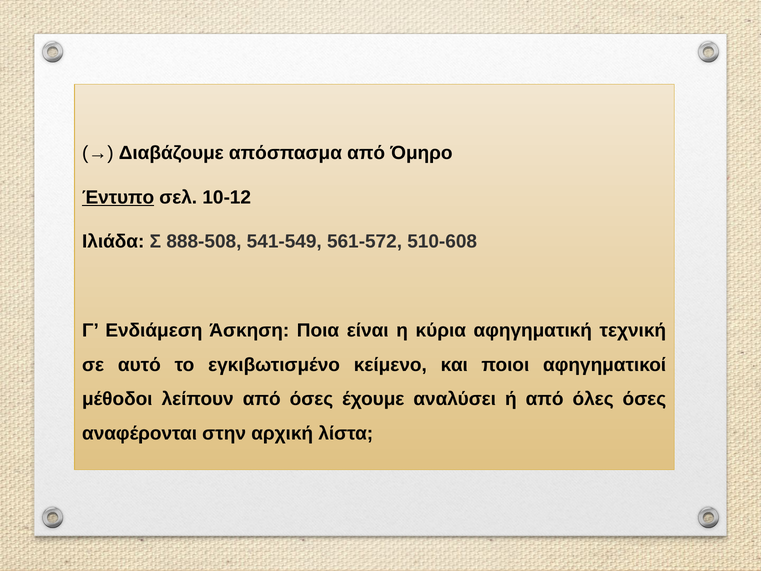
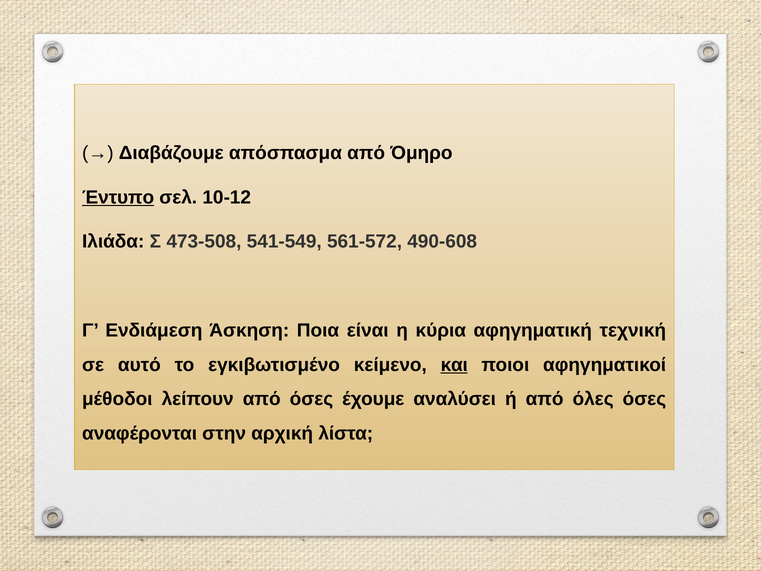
888-508: 888-508 -> 473-508
510-608: 510-608 -> 490-608
και underline: none -> present
